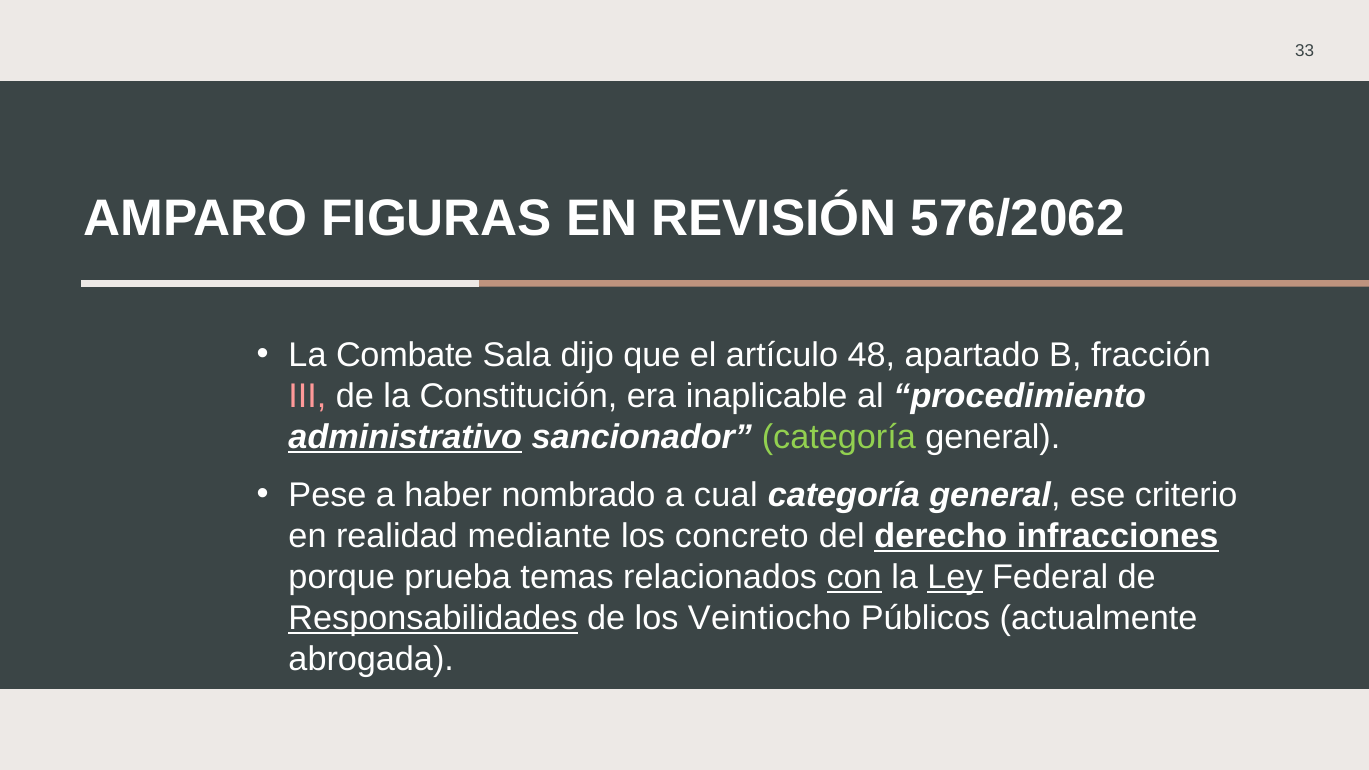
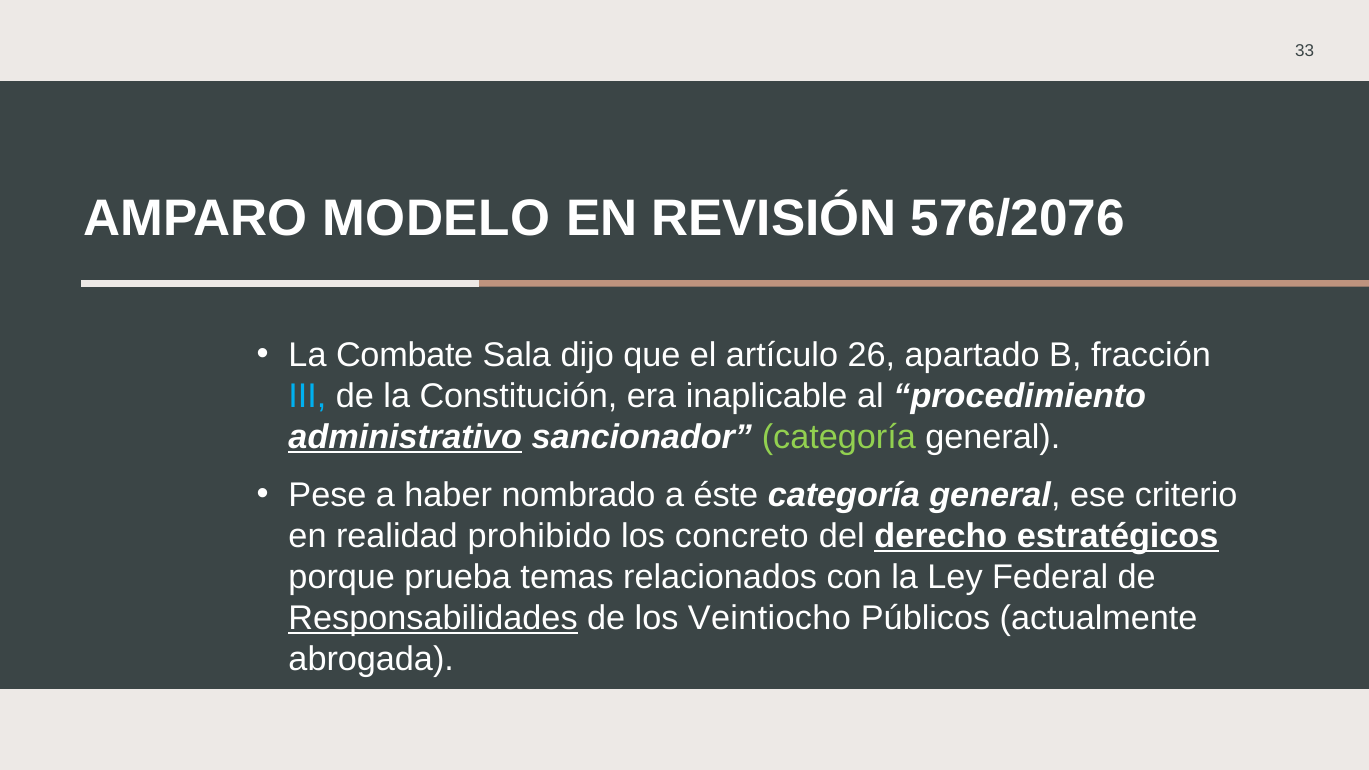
FIGURAS: FIGURAS -> MODELO
576/2062: 576/2062 -> 576/2076
48: 48 -> 26
III colour: pink -> light blue
cual: cual -> éste
mediante: mediante -> prohibido
infracciones: infracciones -> estratégicos
con underline: present -> none
Ley underline: present -> none
